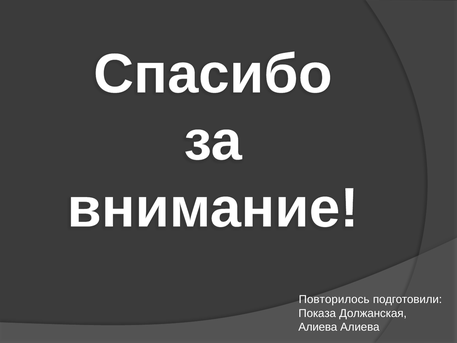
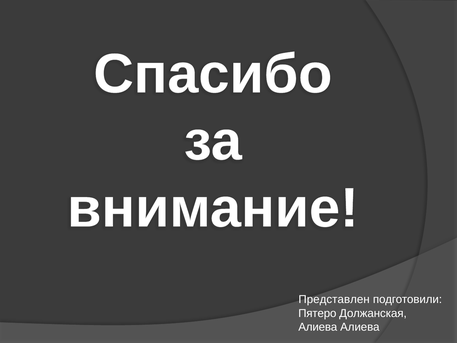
Повторилось: Повторилось -> Представлен
Показа: Показа -> Пятеро
